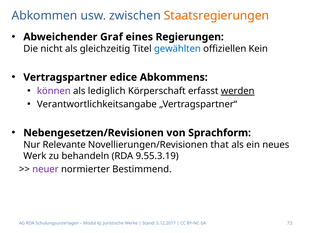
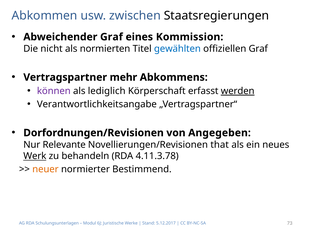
Staatsregierungen colour: orange -> black
Regierungen: Regierungen -> Kommission
gleichzeitig: gleichzeitig -> normierten
offiziellen Kein: Kein -> Graf
edice: edice -> mehr
Nebengesetzen/Revisionen: Nebengesetzen/Revisionen -> Dorfordnungen/Revisionen
Sprachform: Sprachform -> Angegeben
Werk underline: none -> present
9.55.3.19: 9.55.3.19 -> 4.11.3.78
neuer colour: purple -> orange
